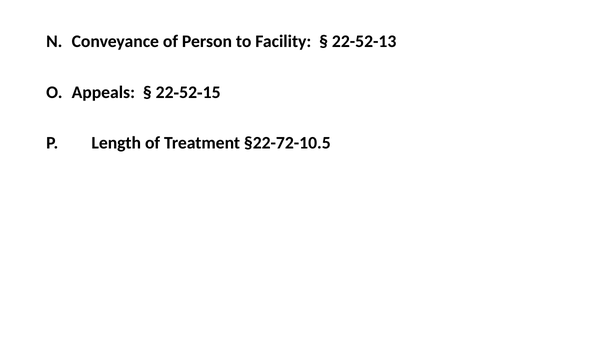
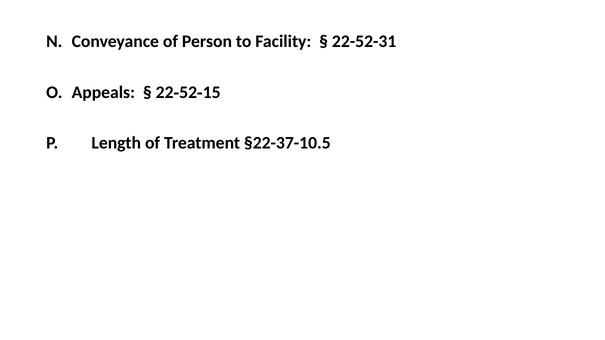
22-52-13: 22-52-13 -> 22-52-31
§22-72-10.5: §22-72-10.5 -> §22-37-10.5
